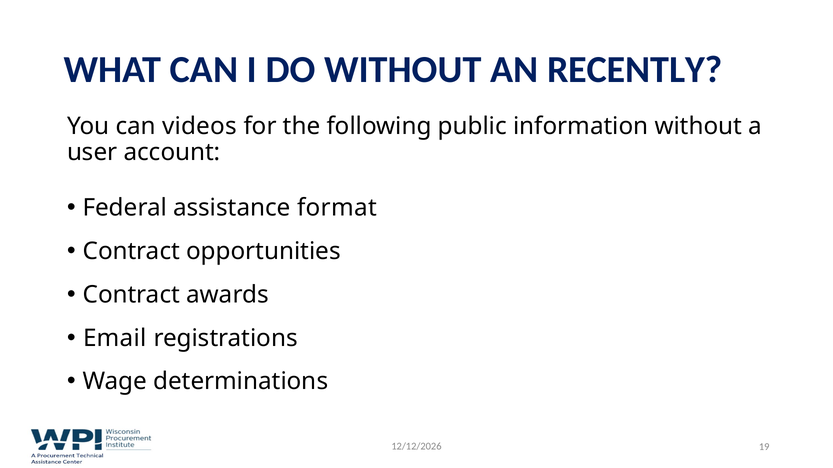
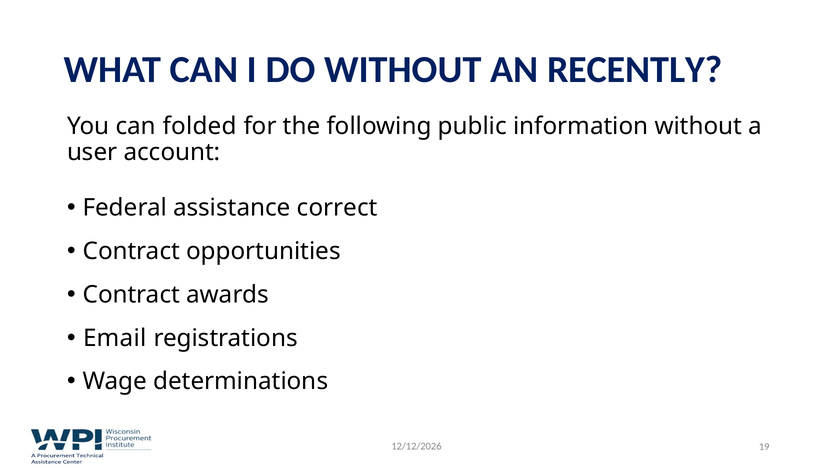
videos: videos -> folded
format: format -> correct
